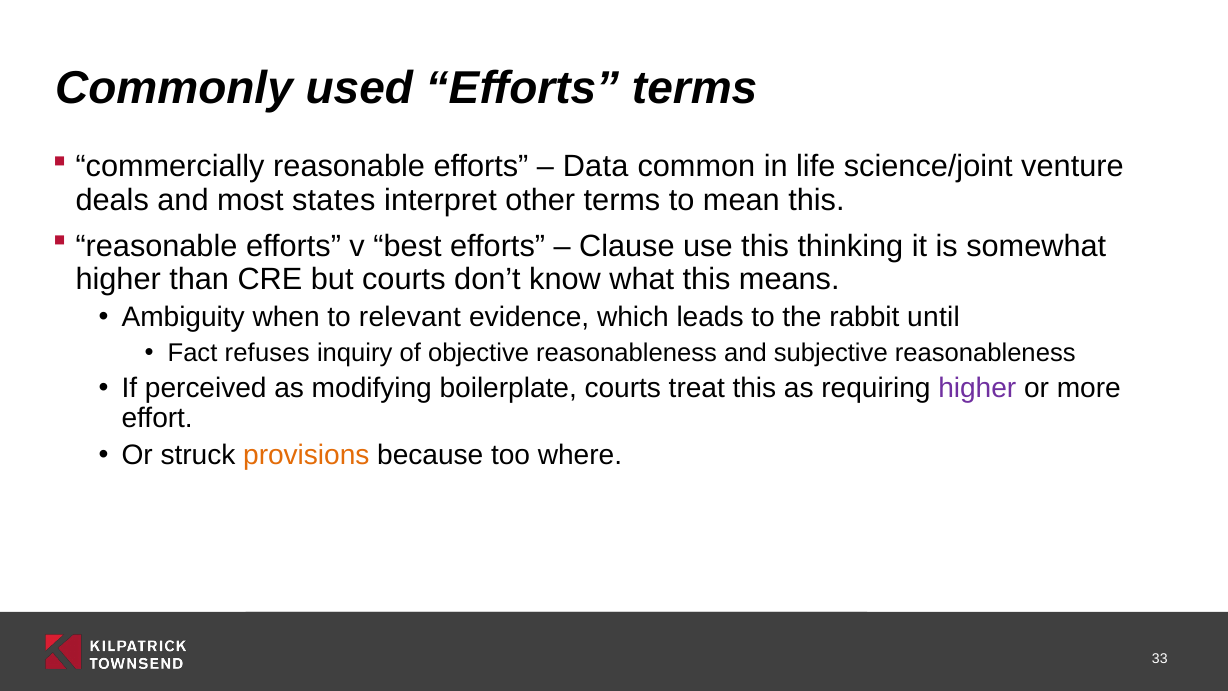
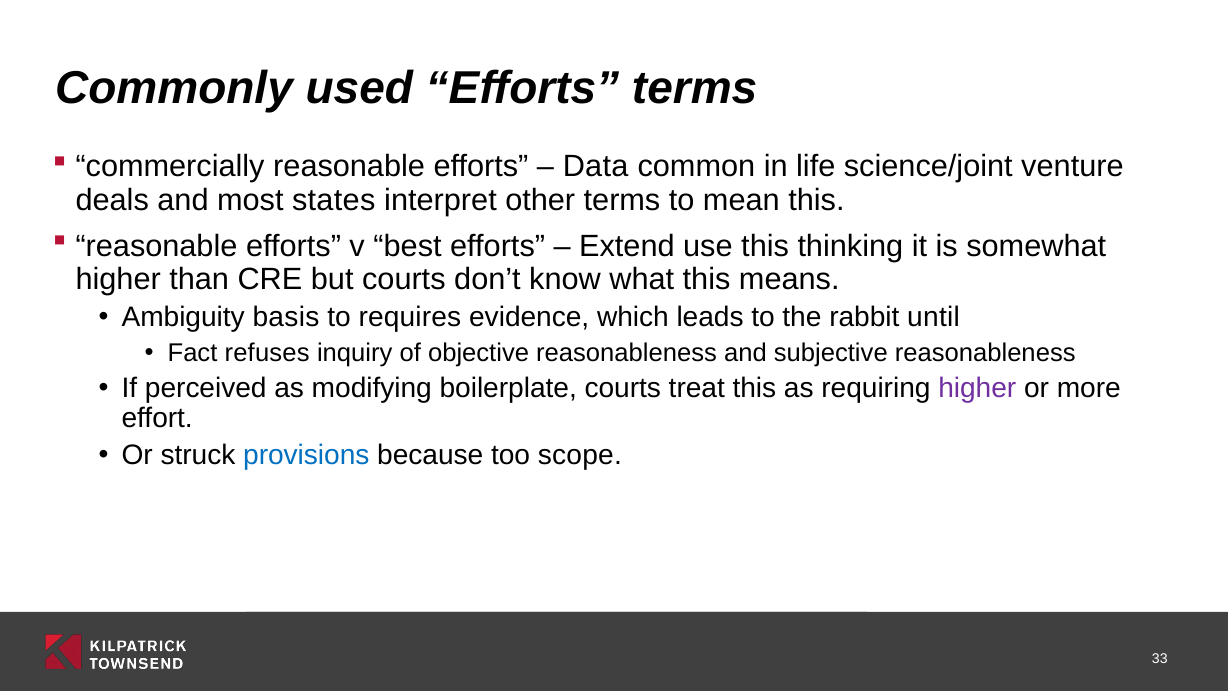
Clause: Clause -> Extend
when: when -> basis
relevant: relevant -> requires
provisions colour: orange -> blue
where: where -> scope
